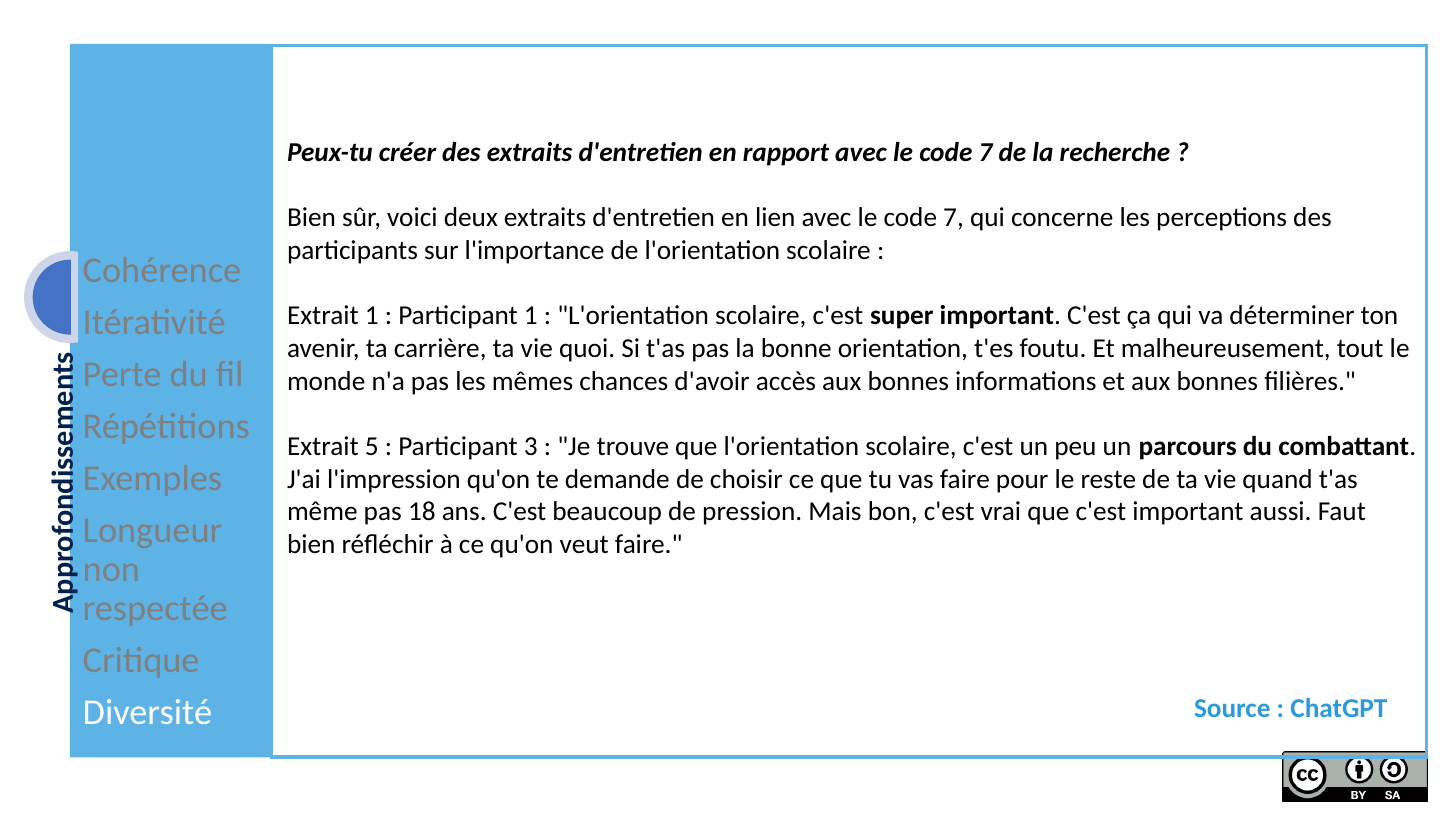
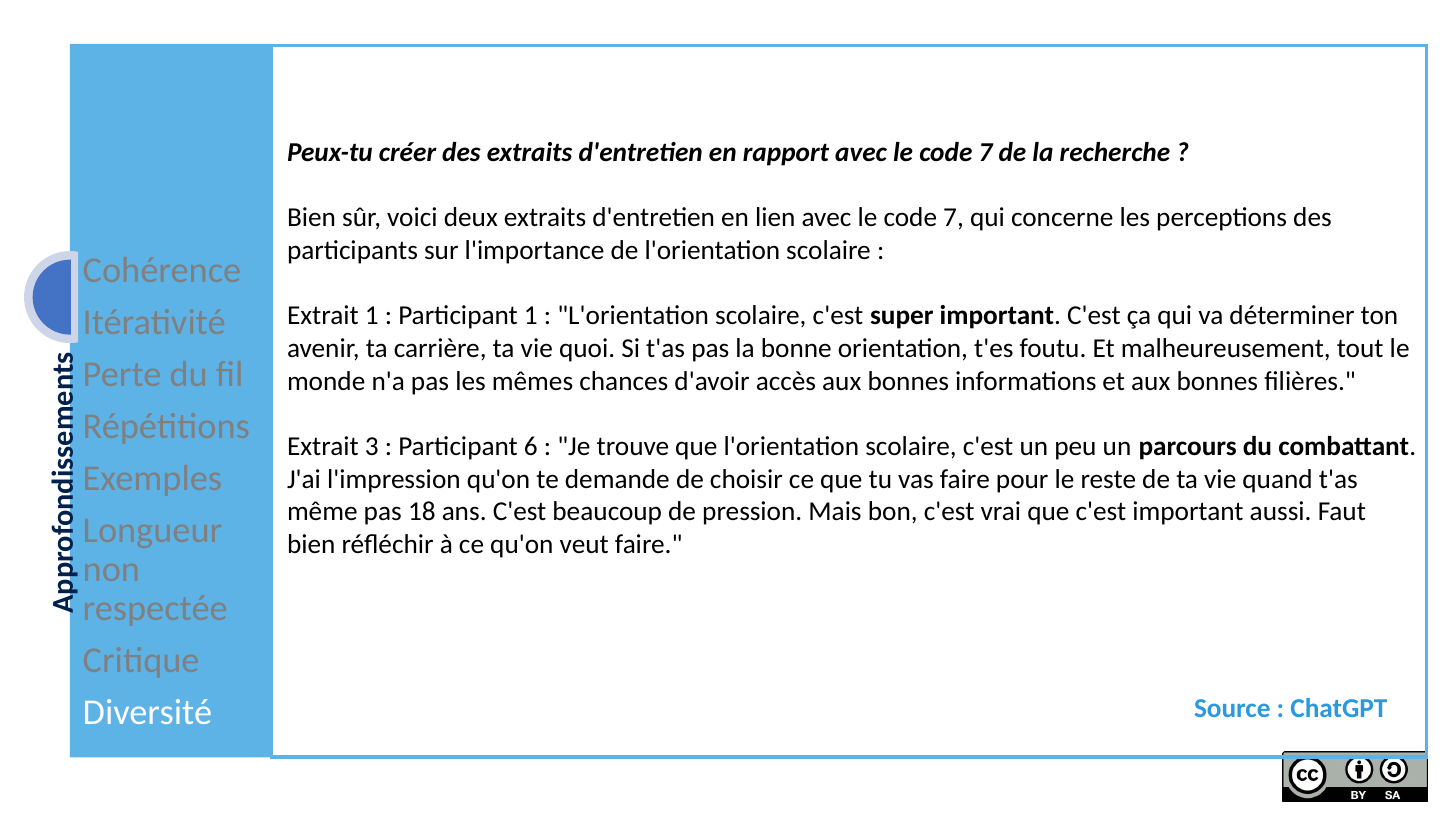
5: 5 -> 3
3: 3 -> 6
